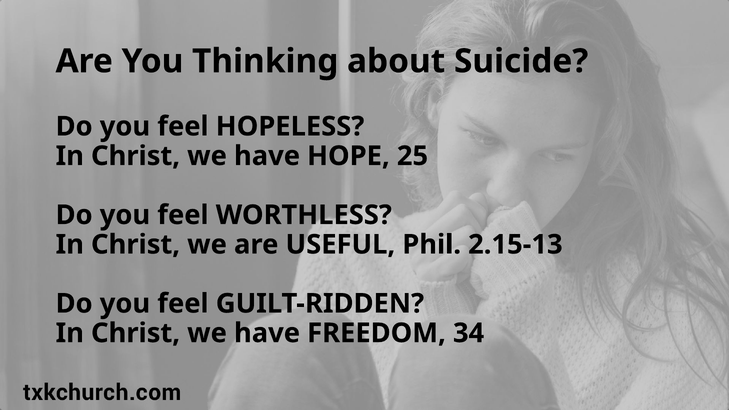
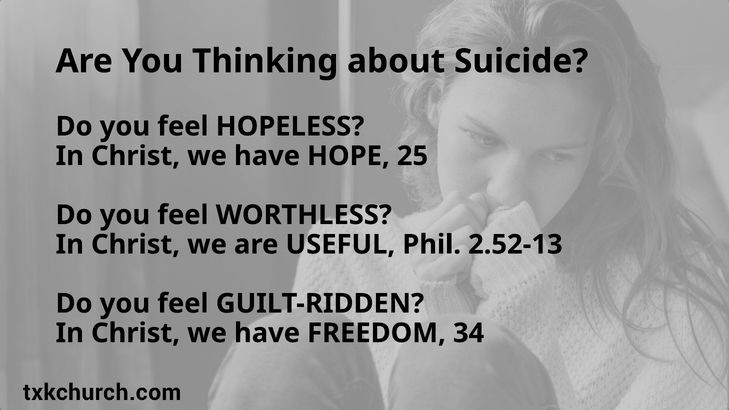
2.15-13: 2.15-13 -> 2.52-13
